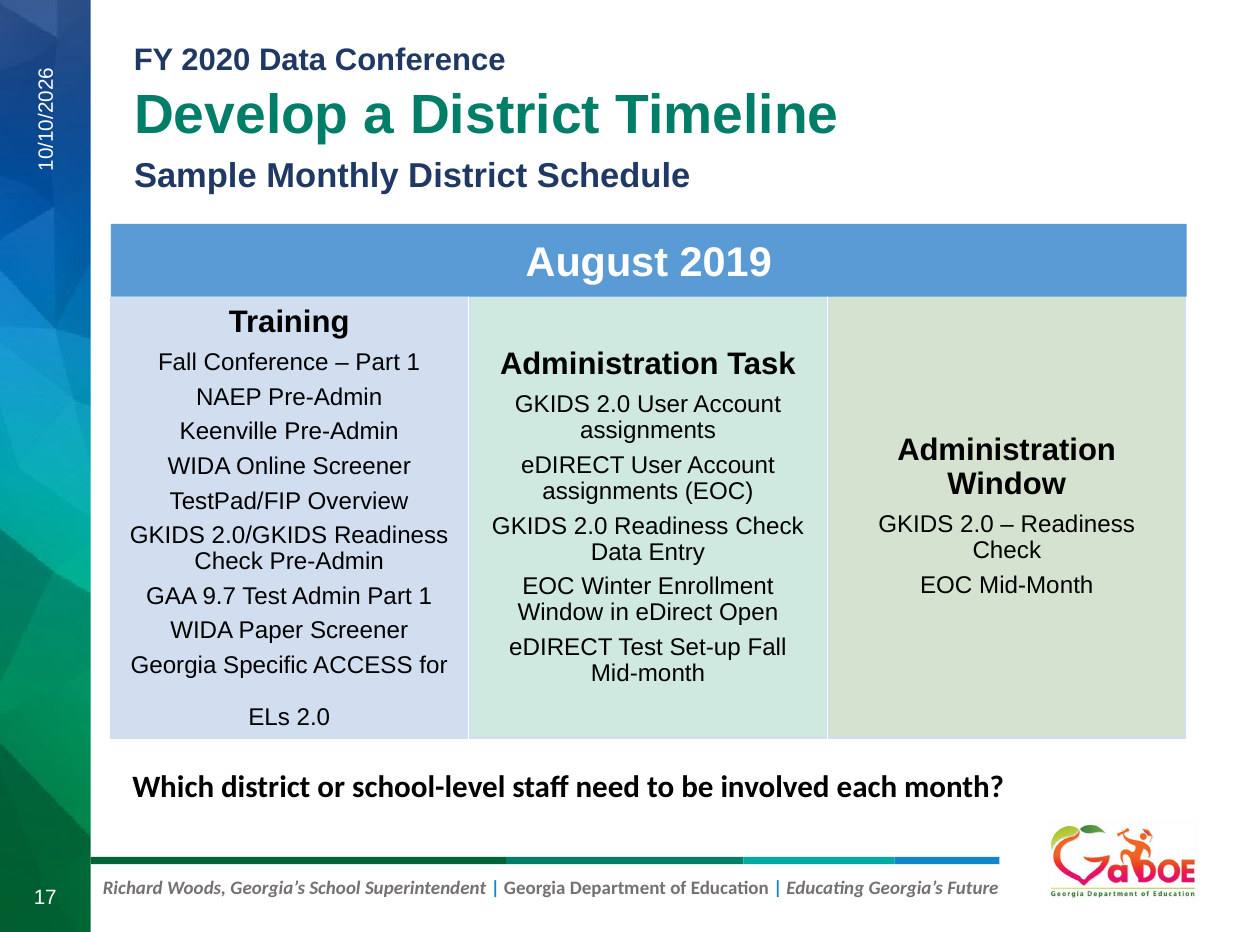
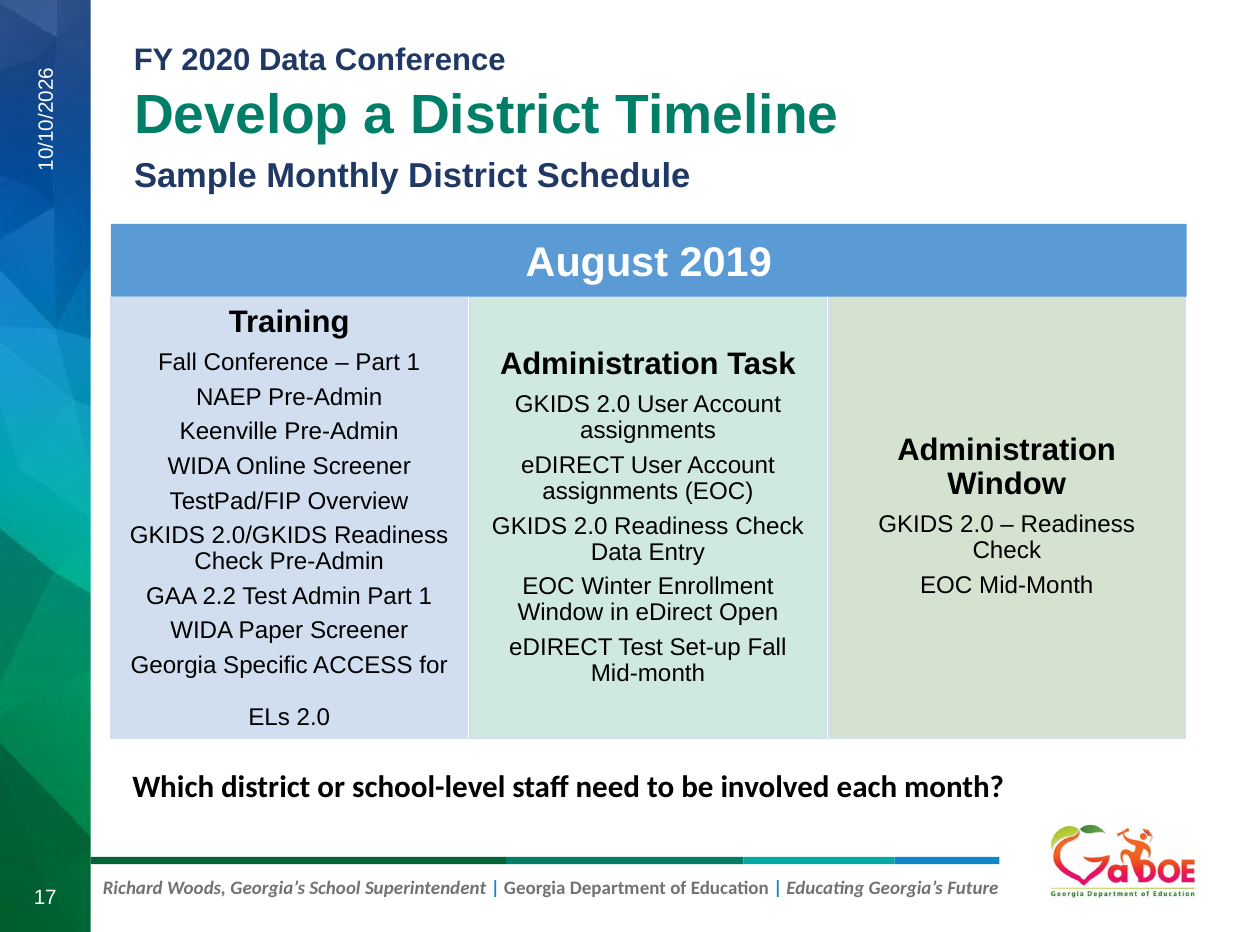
9.7: 9.7 -> 2.2
